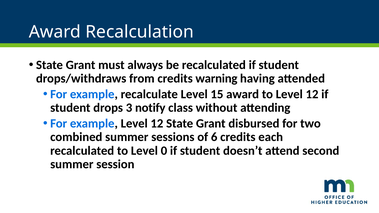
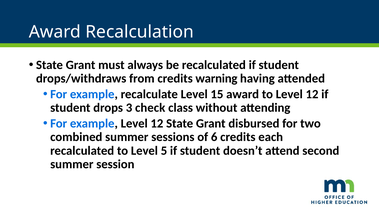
notify: notify -> check
0: 0 -> 5
